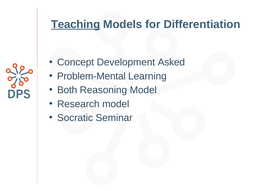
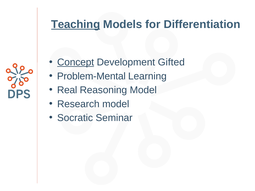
Concept underline: none -> present
Asked: Asked -> Gifted
Both: Both -> Real
